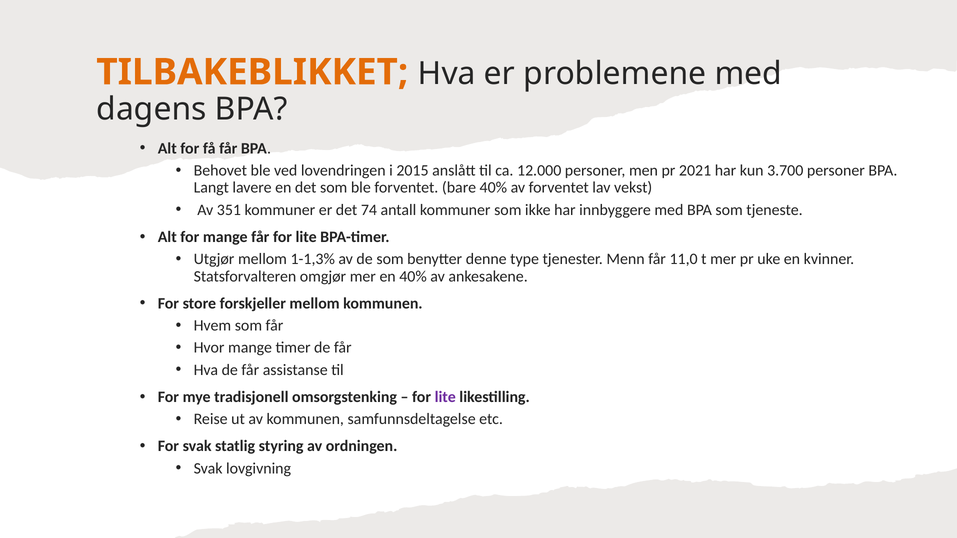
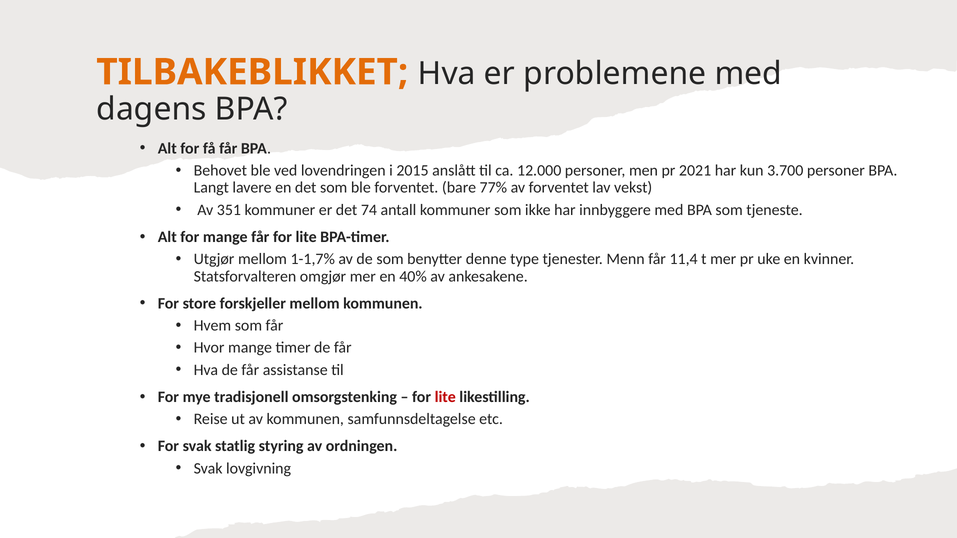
bare 40%: 40% -> 77%
1-1,3%: 1-1,3% -> 1-1,7%
11,0: 11,0 -> 11,4
lite at (445, 397) colour: purple -> red
